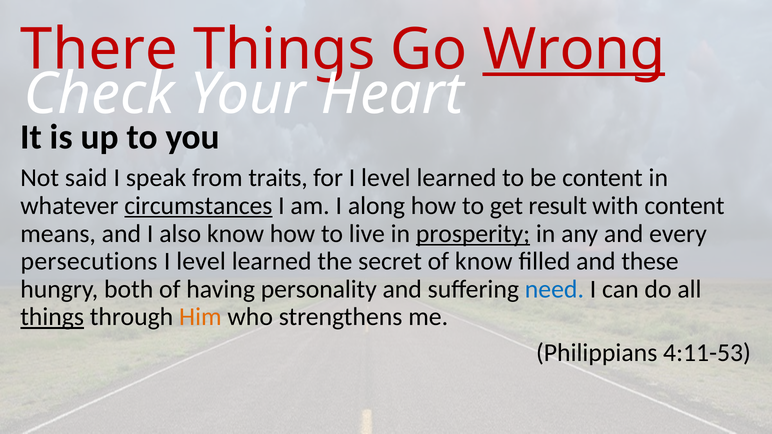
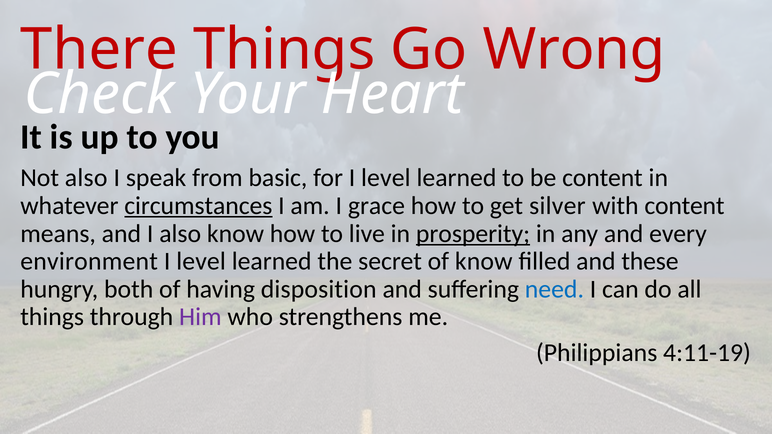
Wrong underline: present -> none
Not said: said -> also
traits: traits -> basic
along: along -> grace
result: result -> silver
persecutions: persecutions -> environment
personality: personality -> disposition
things at (52, 317) underline: present -> none
Him colour: orange -> purple
4:11-53: 4:11-53 -> 4:11-19
